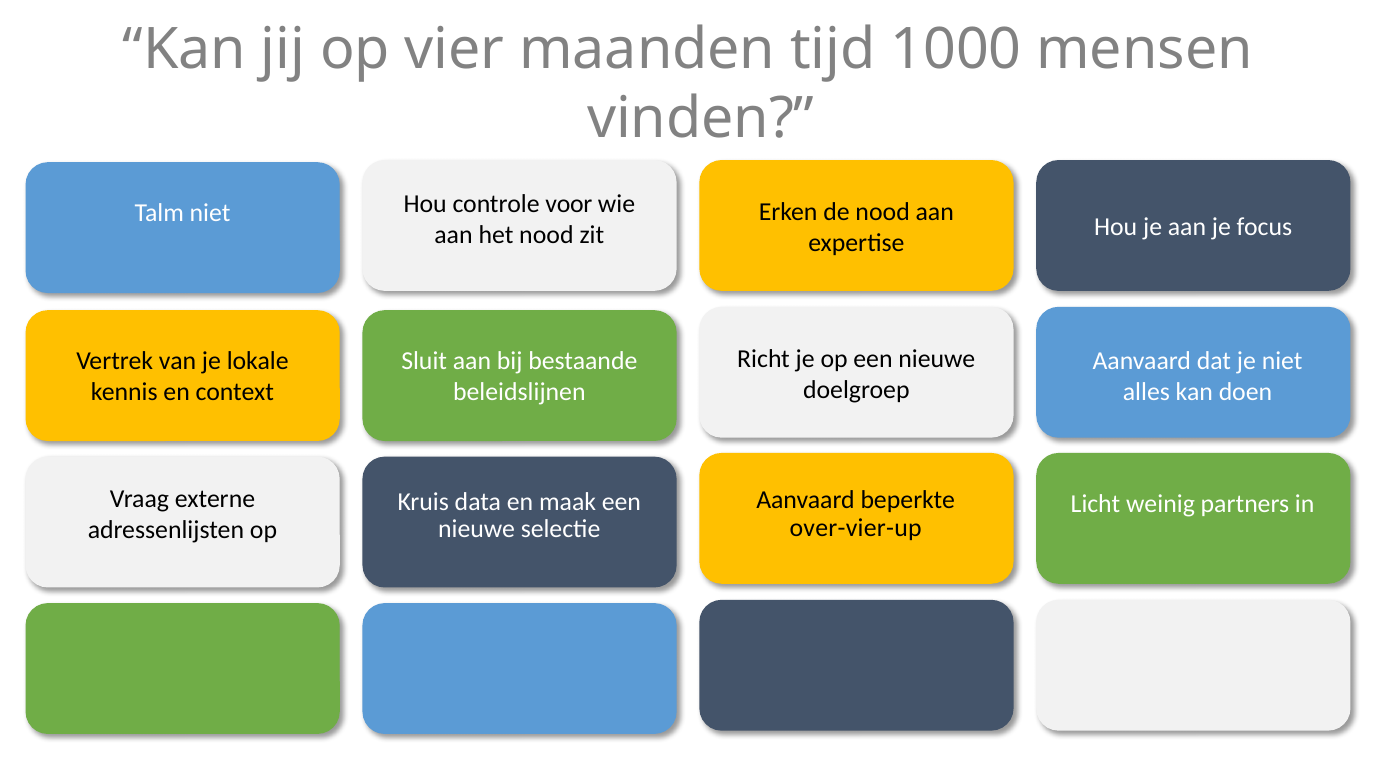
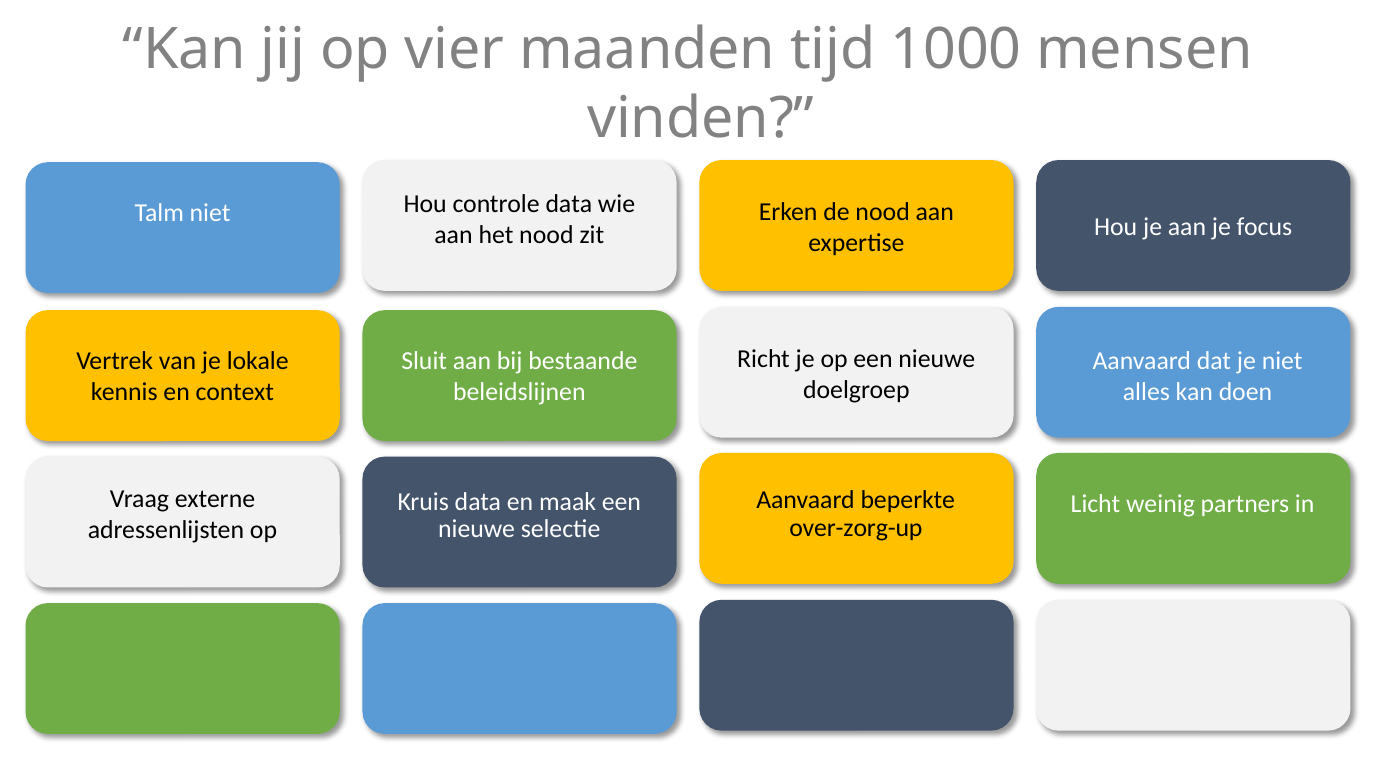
controle voor: voor -> data
over-vier-up: over-vier-up -> over-zorg-up
